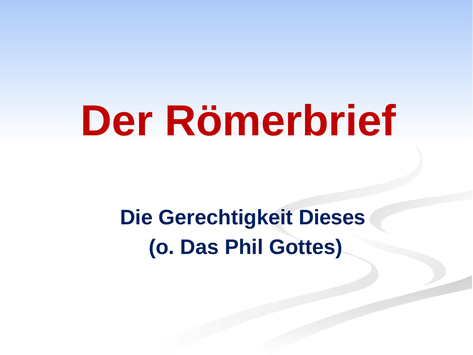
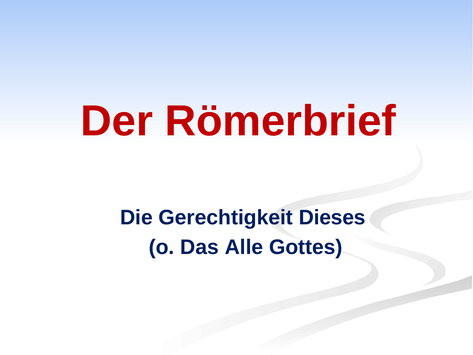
Phil: Phil -> Alle
